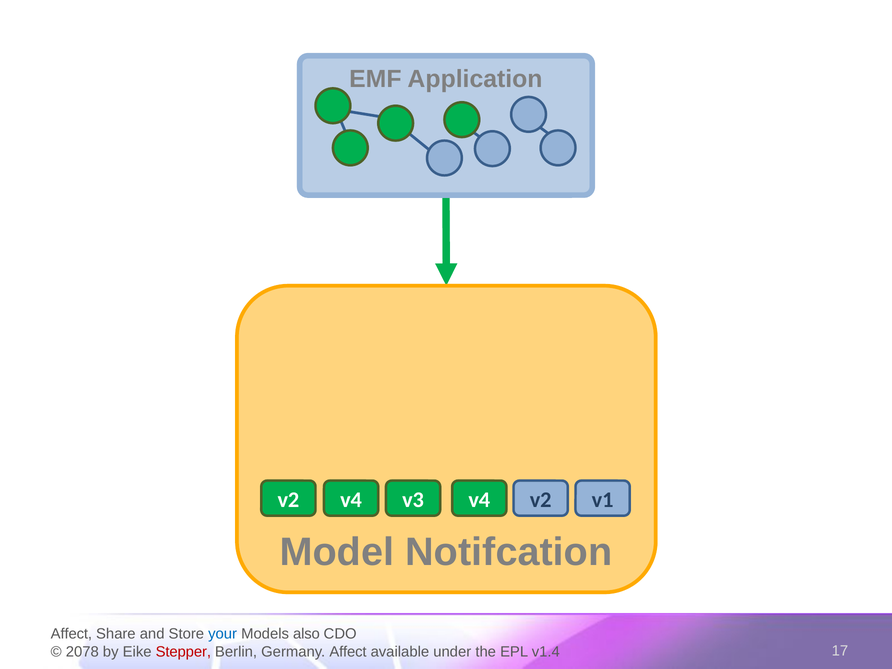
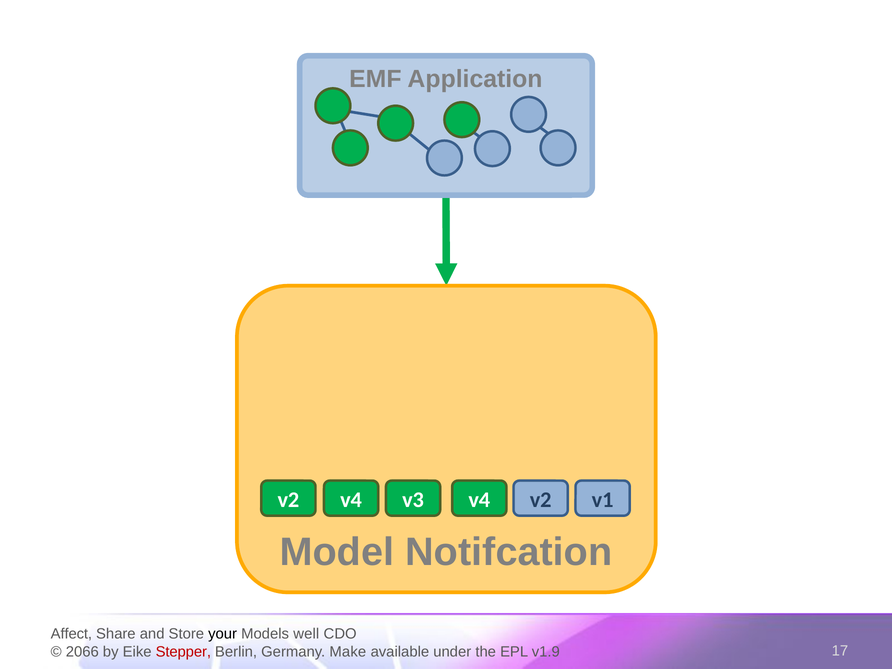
your colour: blue -> black
also: also -> well
2078: 2078 -> 2066
Germany Affect: Affect -> Make
v1.4: v1.4 -> v1.9
